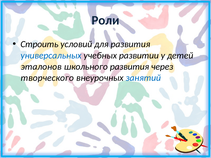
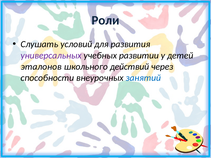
Строить: Строить -> Слушать
универсальных colour: blue -> purple
школьного развития: развития -> действий
творческого: творческого -> способности
